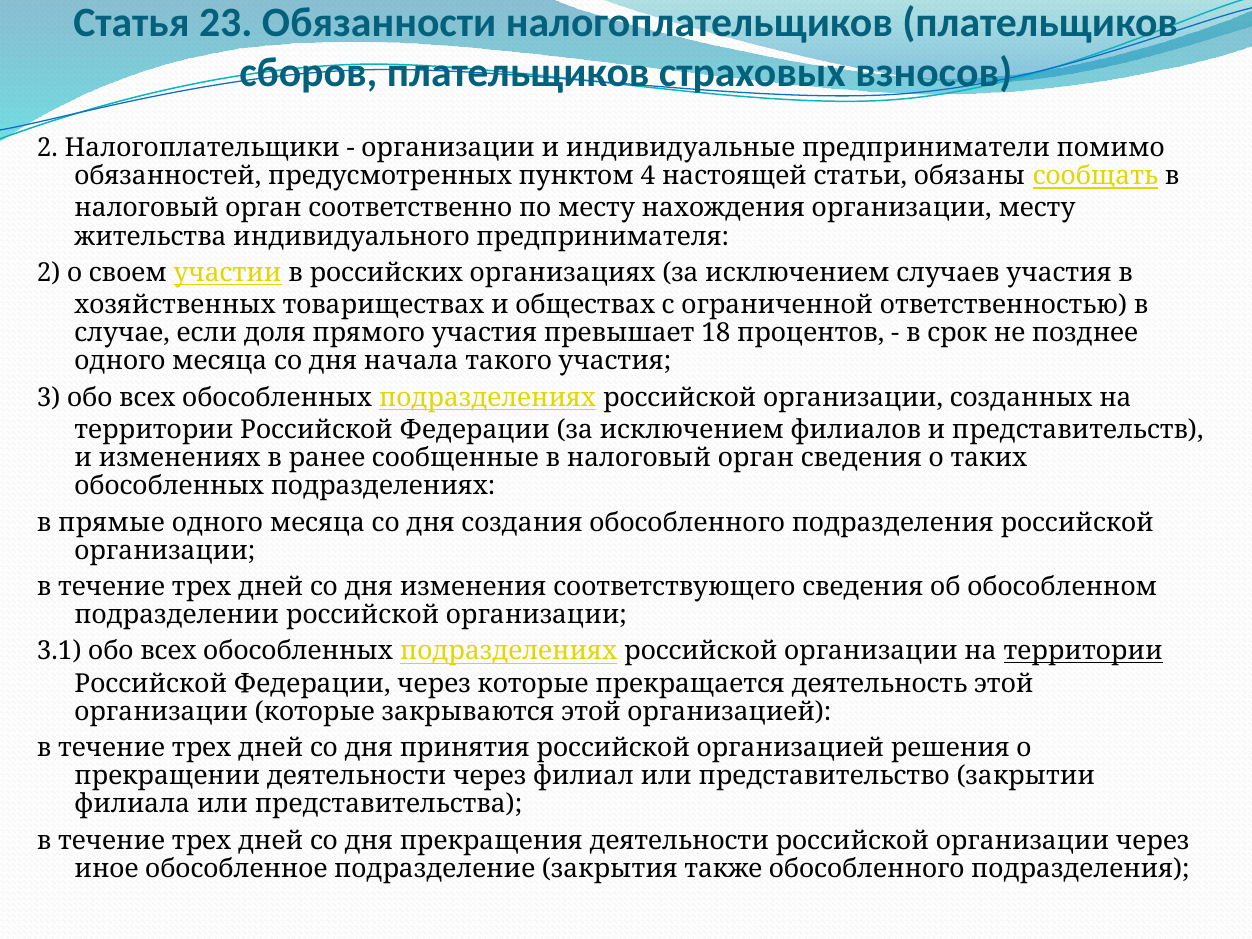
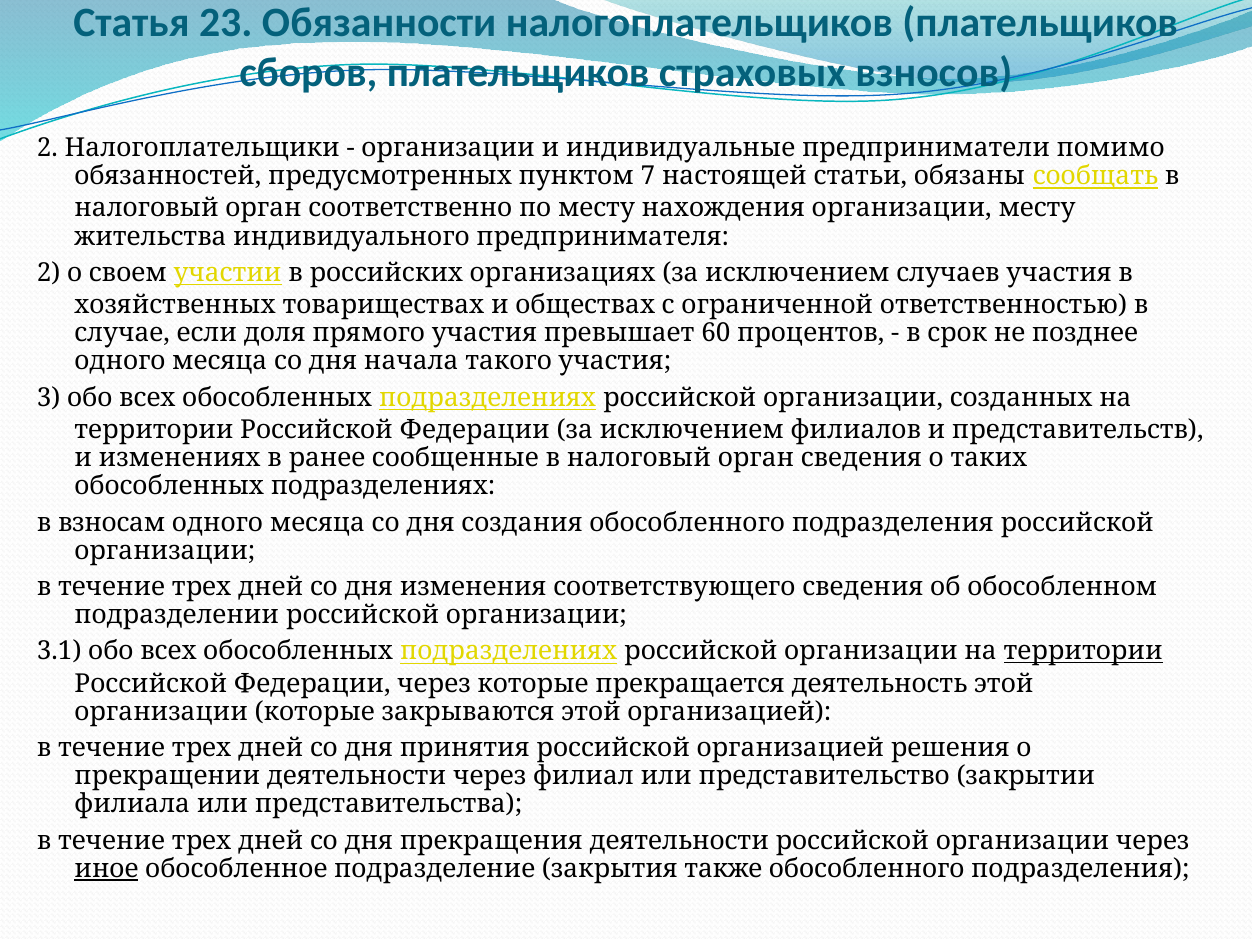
4: 4 -> 7
18: 18 -> 60
прямые: прямые -> взносам
иное underline: none -> present
